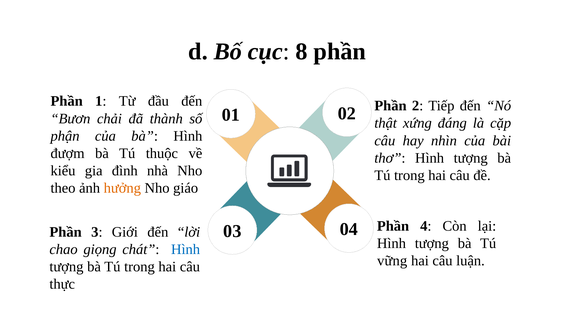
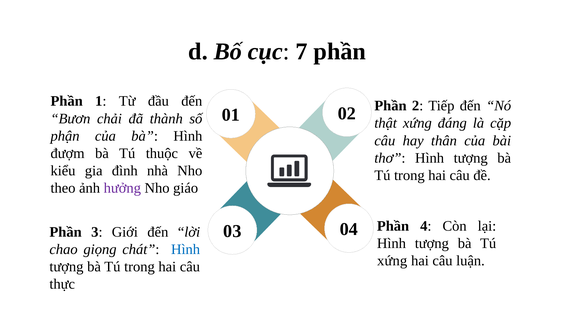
8: 8 -> 7
nhìn: nhìn -> thân
hưởng colour: orange -> purple
vững at (392, 261): vững -> xứng
